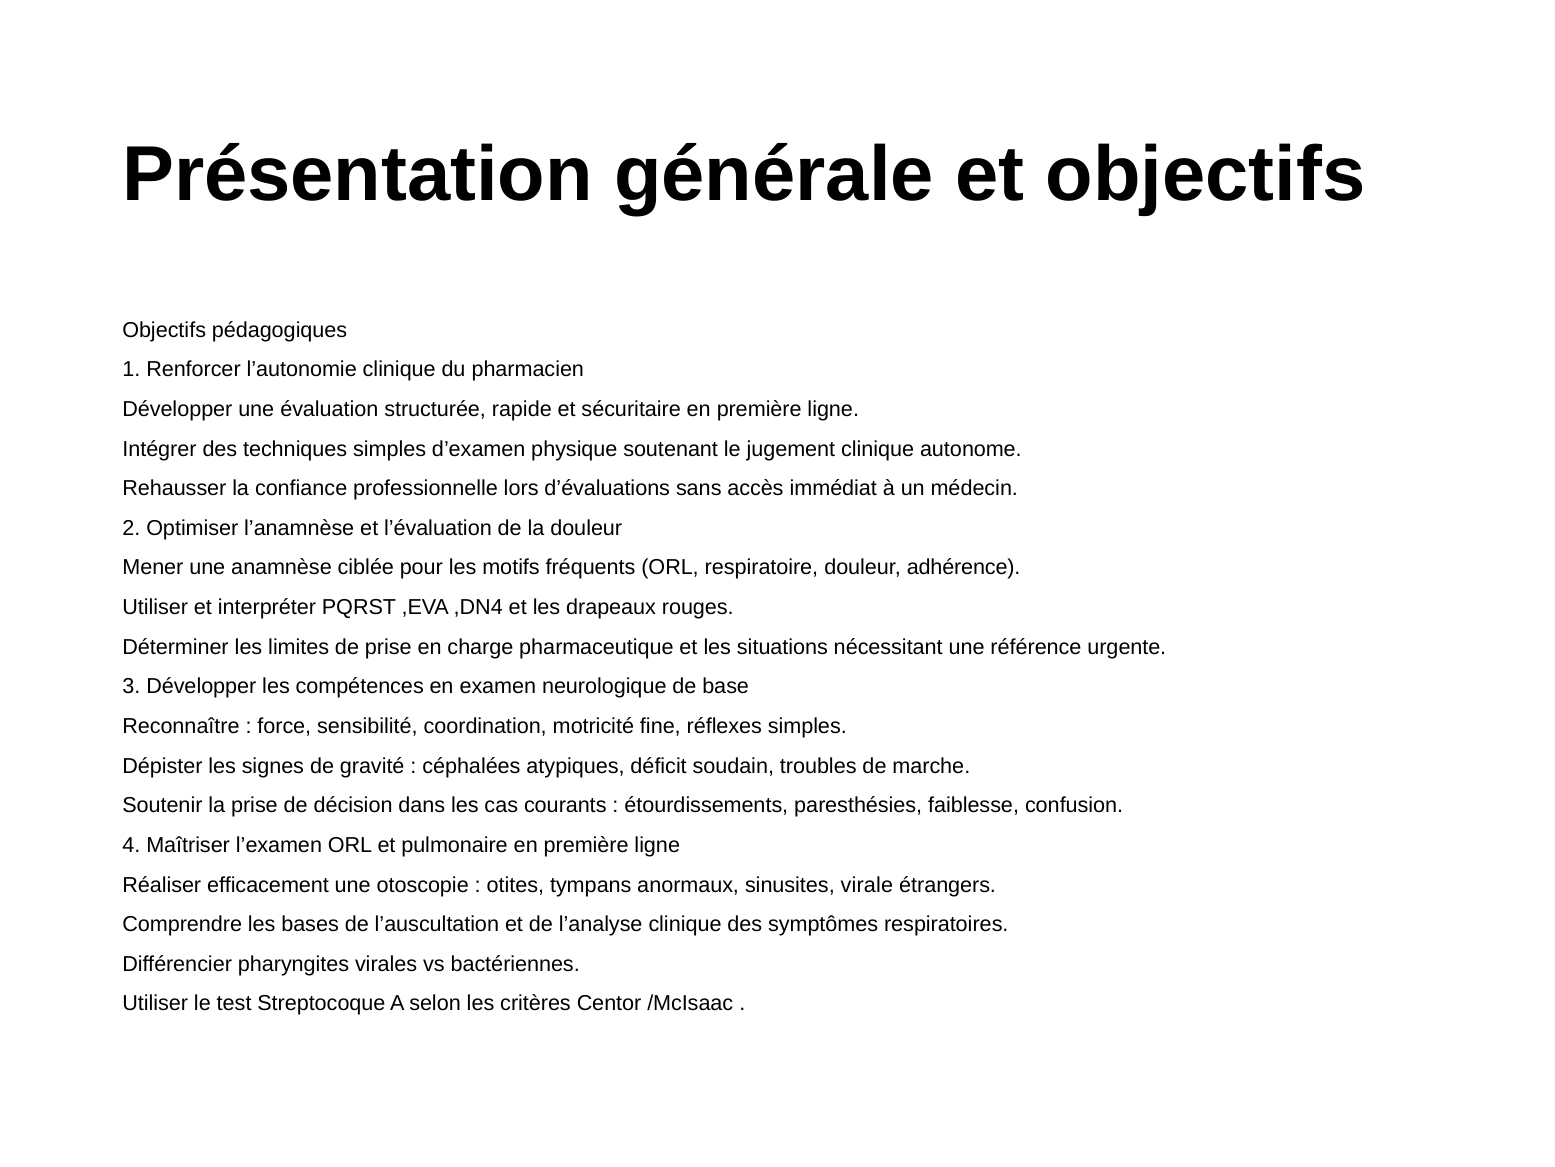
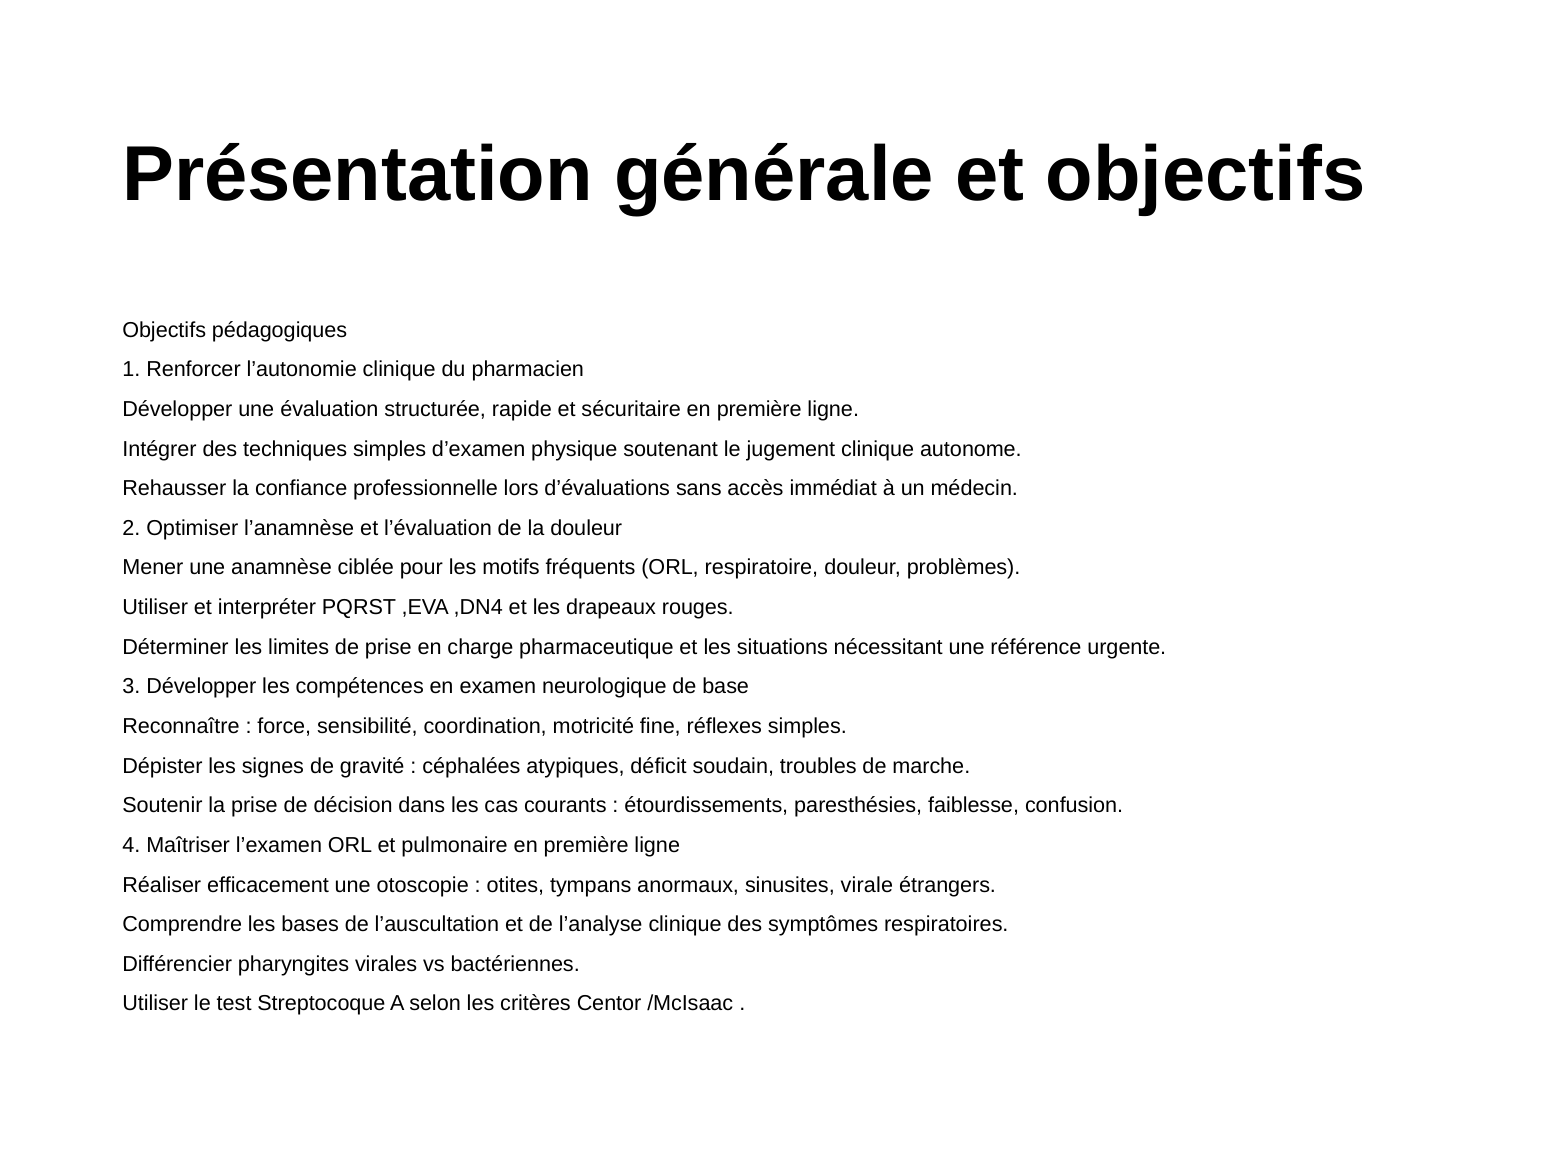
adhérence: adhérence -> problèmes
